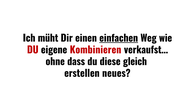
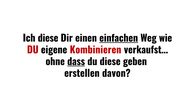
Ich müht: müht -> diese
dass underline: none -> present
gleich: gleich -> geben
neues: neues -> davon
